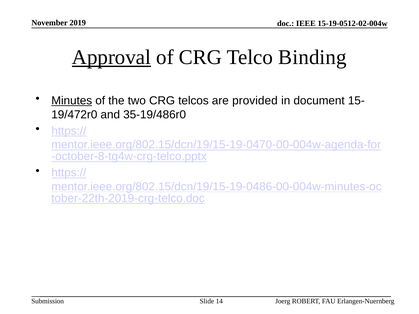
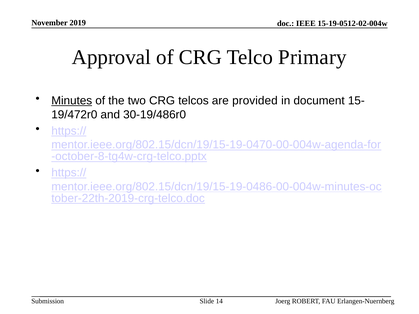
Approval underline: present -> none
Binding: Binding -> Primary
35-19/486r0: 35-19/486r0 -> 30-19/486r0
